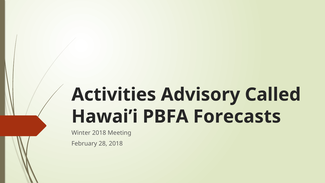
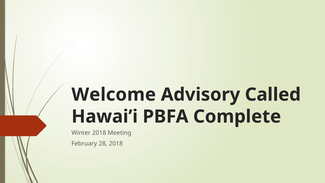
Activities: Activities -> Welcome
Forecasts: Forecasts -> Complete
